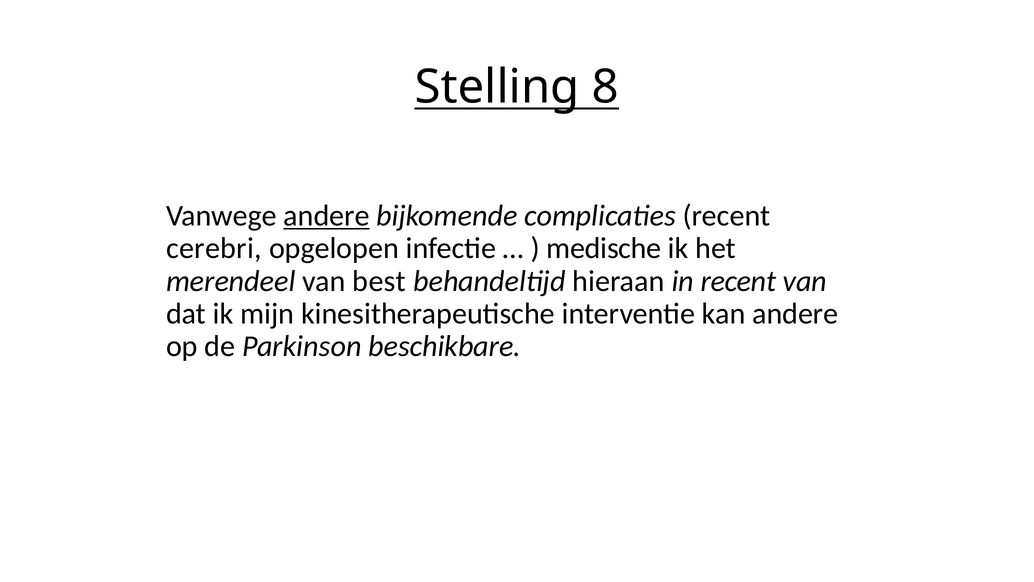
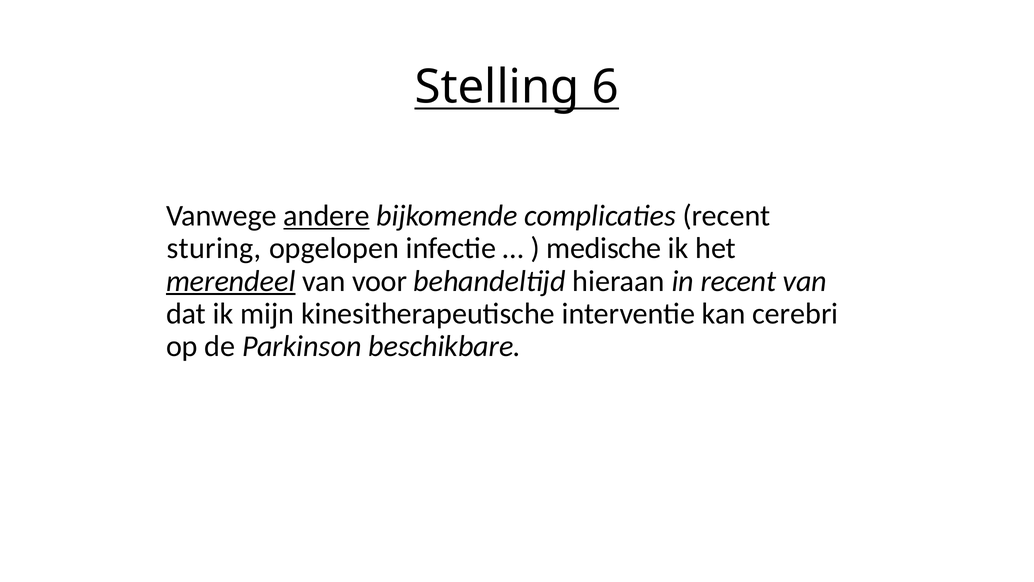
8: 8 -> 6
cerebri: cerebri -> sturing
merendeel underline: none -> present
best: best -> voor
kan andere: andere -> cerebri
